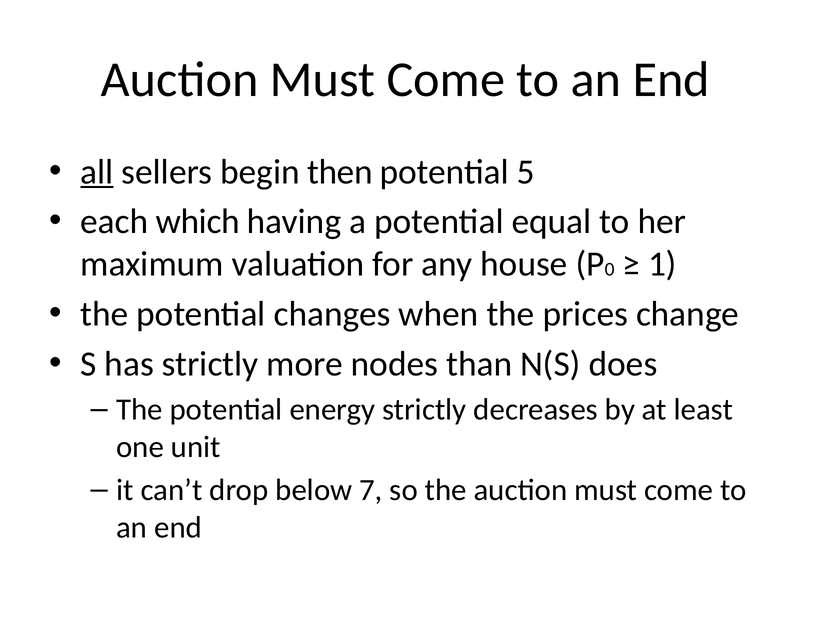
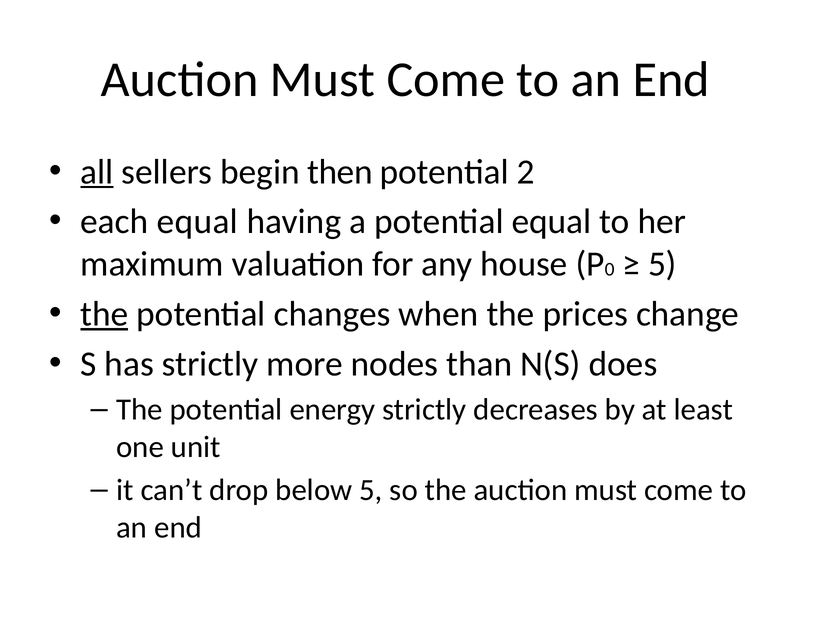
5: 5 -> 2
each which: which -> equal
1 at (662, 264): 1 -> 5
the at (104, 314) underline: none -> present
below 7: 7 -> 5
